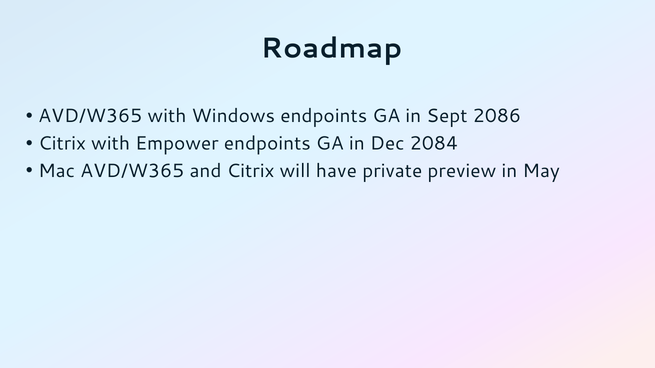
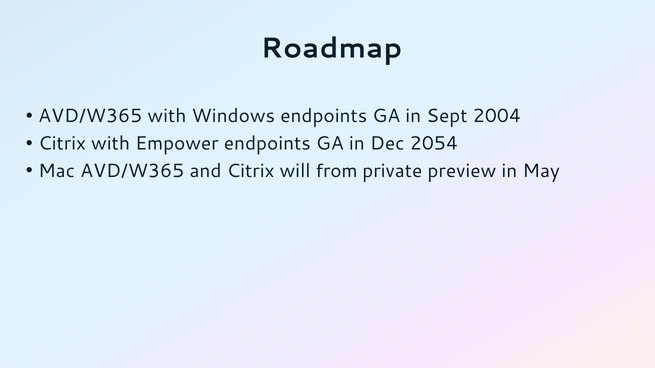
2086: 2086 -> 2004
2084: 2084 -> 2054
have: have -> from
